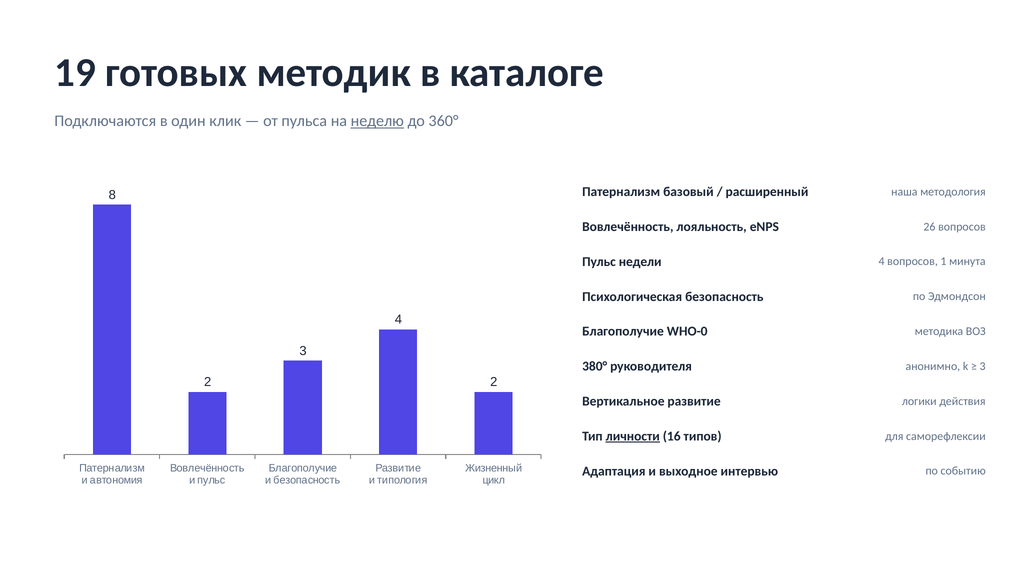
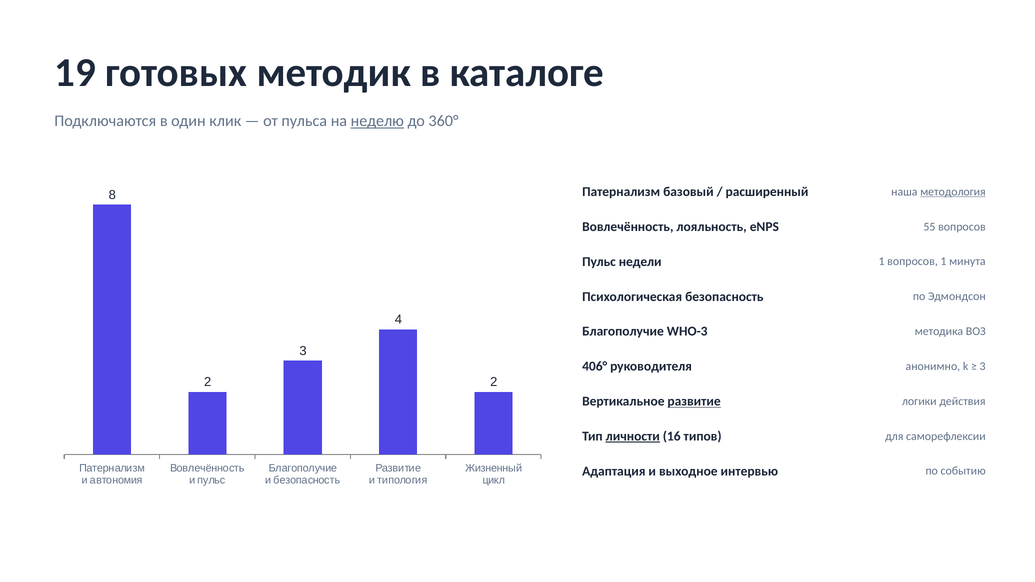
методология underline: none -> present
26: 26 -> 55
недели 4: 4 -> 1
WHO-0: WHO-0 -> WHO-3
380°: 380° -> 406°
развитие at (694, 401) underline: none -> present
